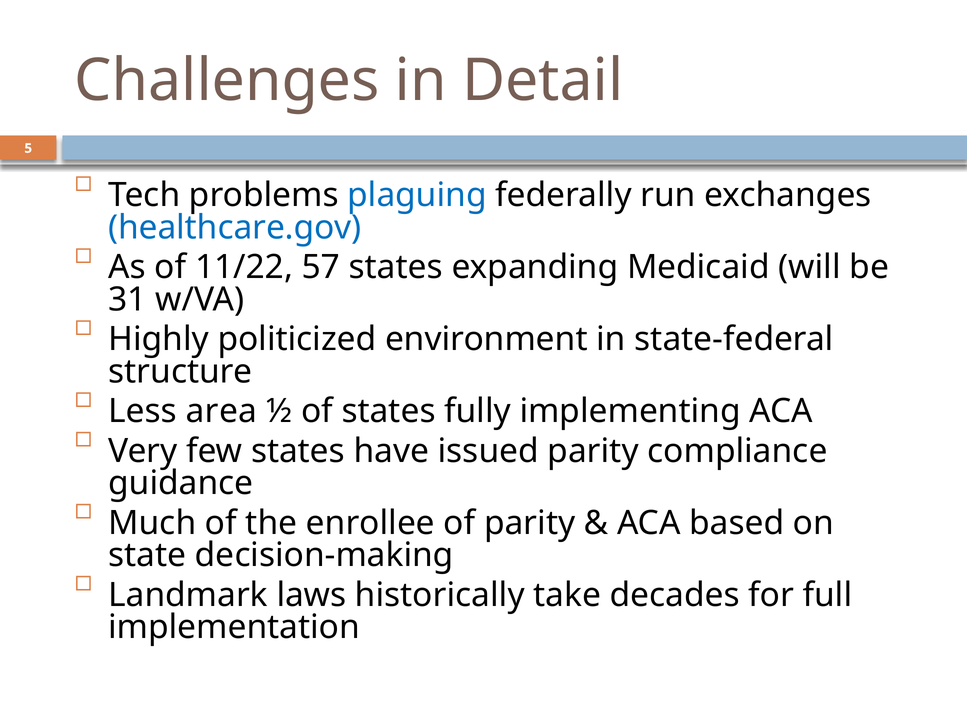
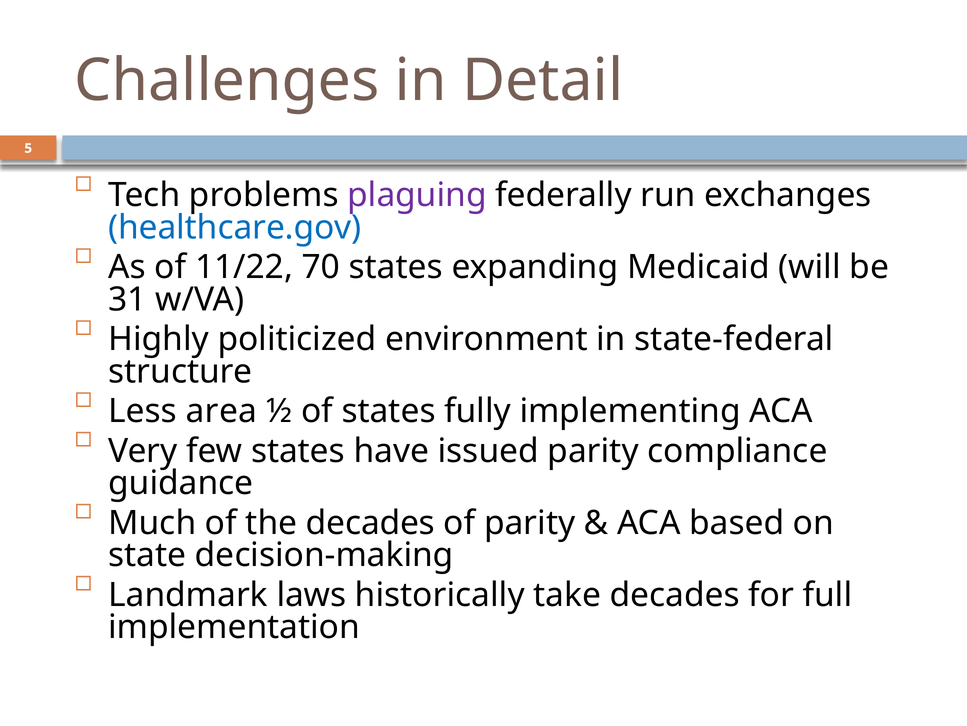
plaguing colour: blue -> purple
57: 57 -> 70
the enrollee: enrollee -> decades
